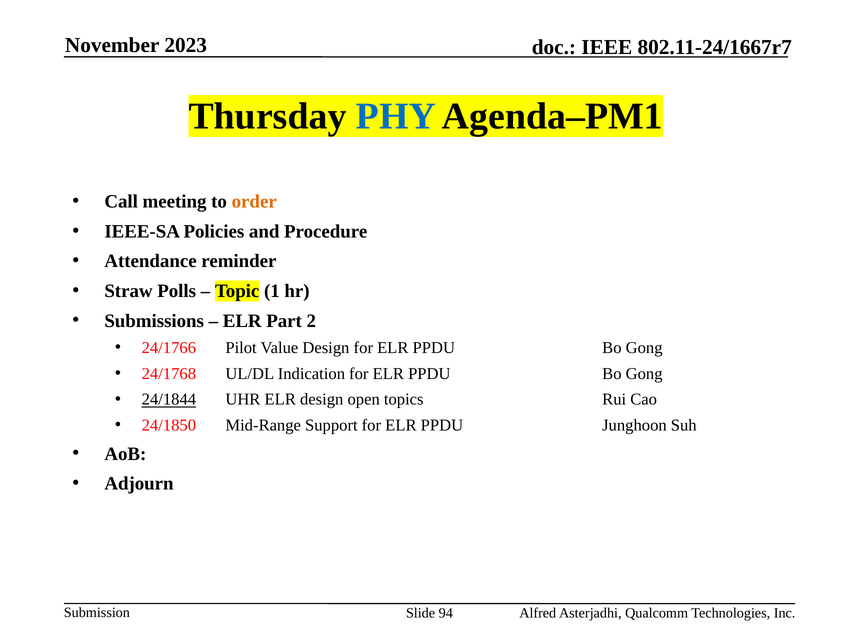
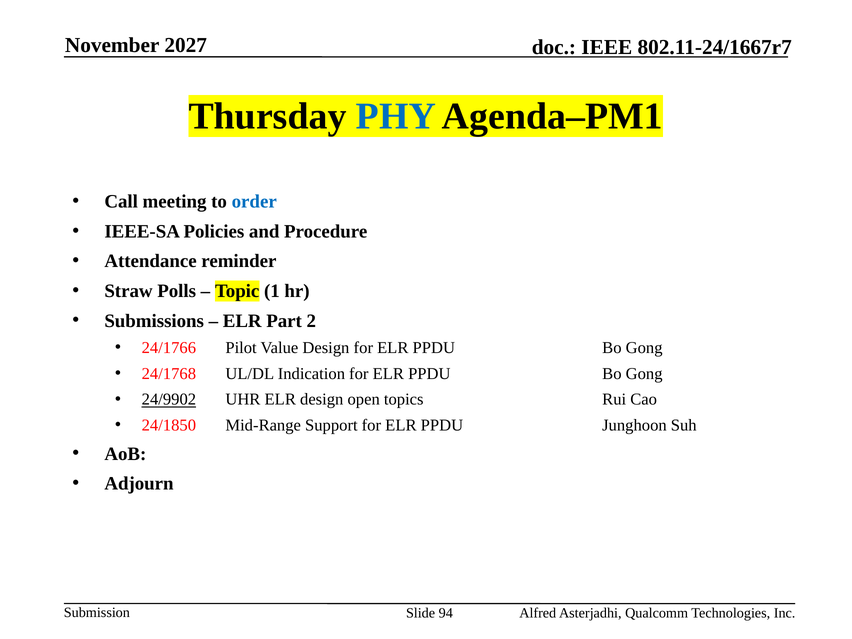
2023: 2023 -> 2027
order colour: orange -> blue
24/1844: 24/1844 -> 24/9902
